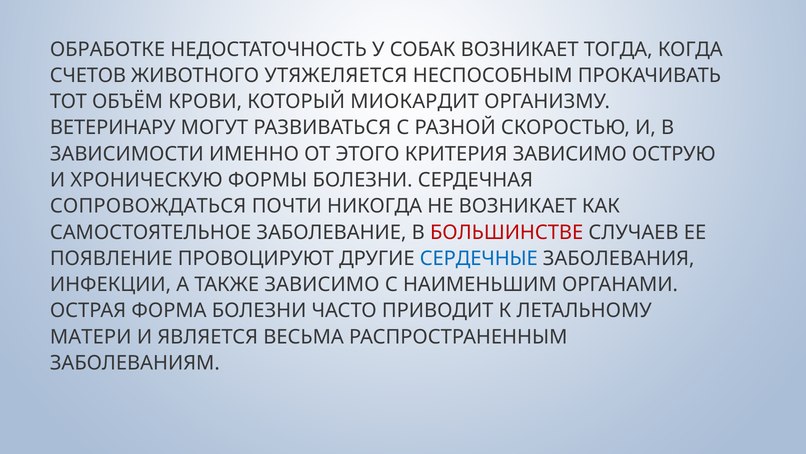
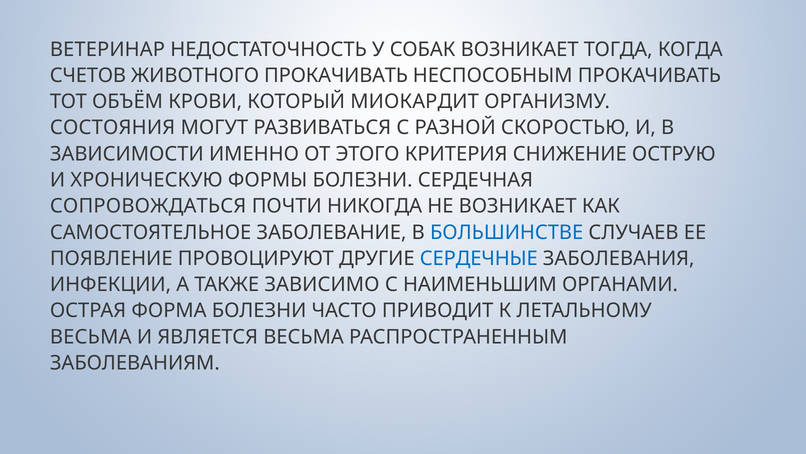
ОБРАБОТКЕ: ОБРАБОТКЕ -> ВЕТЕРИНАР
ЖИВОТНОГО УТЯЖЕЛЯЕТСЯ: УТЯЖЕЛЯЕТСЯ -> ПРОКАЧИВАТЬ
ВЕТЕРИНАРУ: ВЕТЕРИНАРУ -> СОСТОЯНИЯ
КРИТЕРИЯ ЗАВИСИМО: ЗАВИСИМО -> СНИЖЕНИЕ
БОЛЬШИНСТВЕ colour: red -> blue
МАТЕРИ at (91, 336): МАТЕРИ -> ВЕСЬМА
